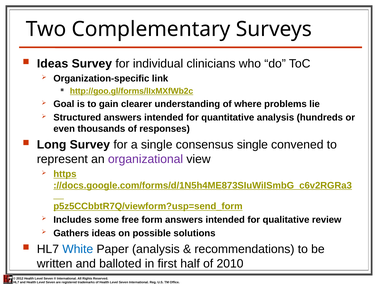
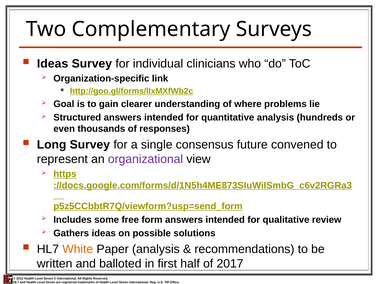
consensus single: single -> future
White colour: blue -> orange
2010: 2010 -> 2017
